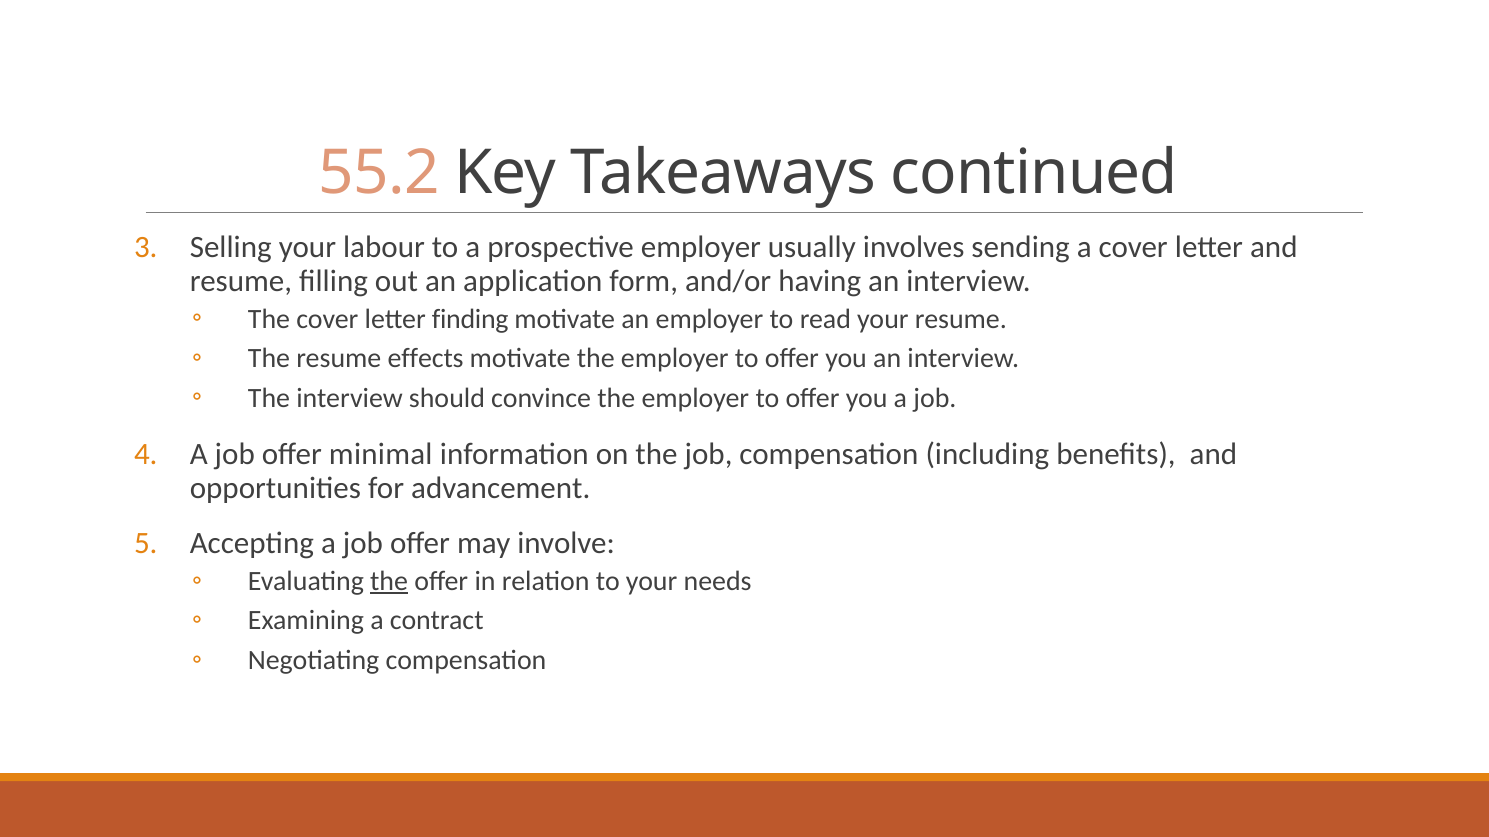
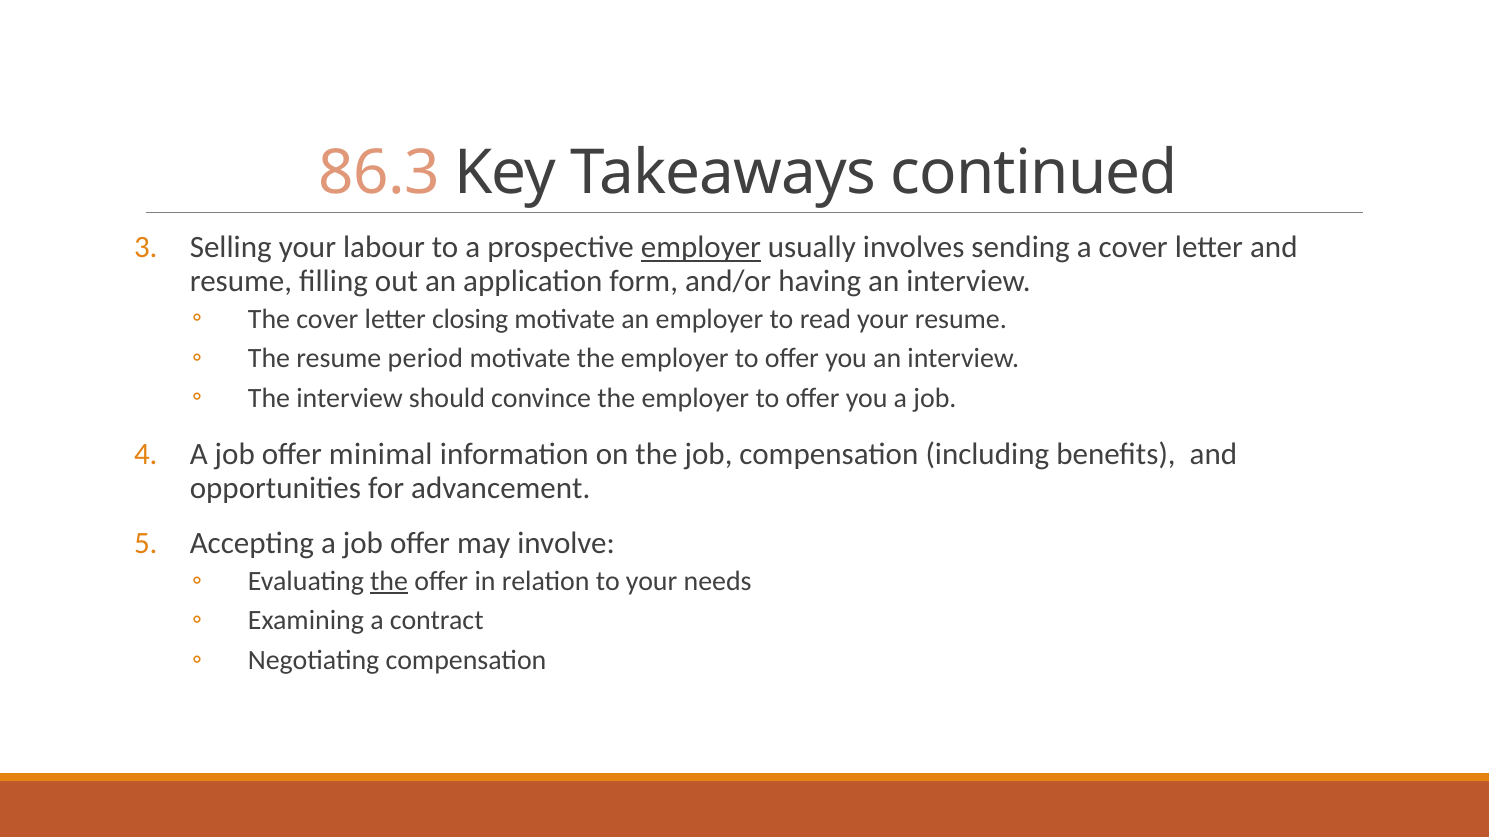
55.2: 55.2 -> 86.3
employer at (701, 248) underline: none -> present
finding: finding -> closing
effects: effects -> period
